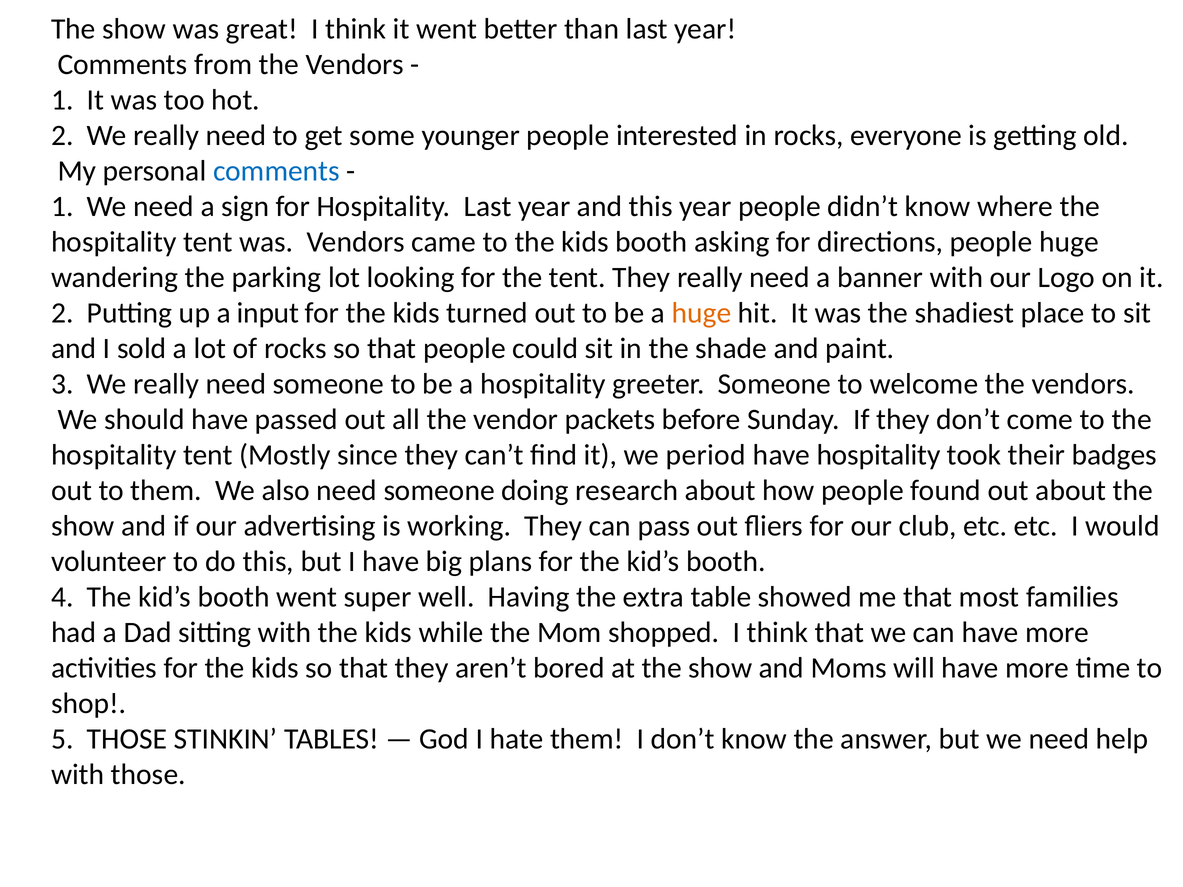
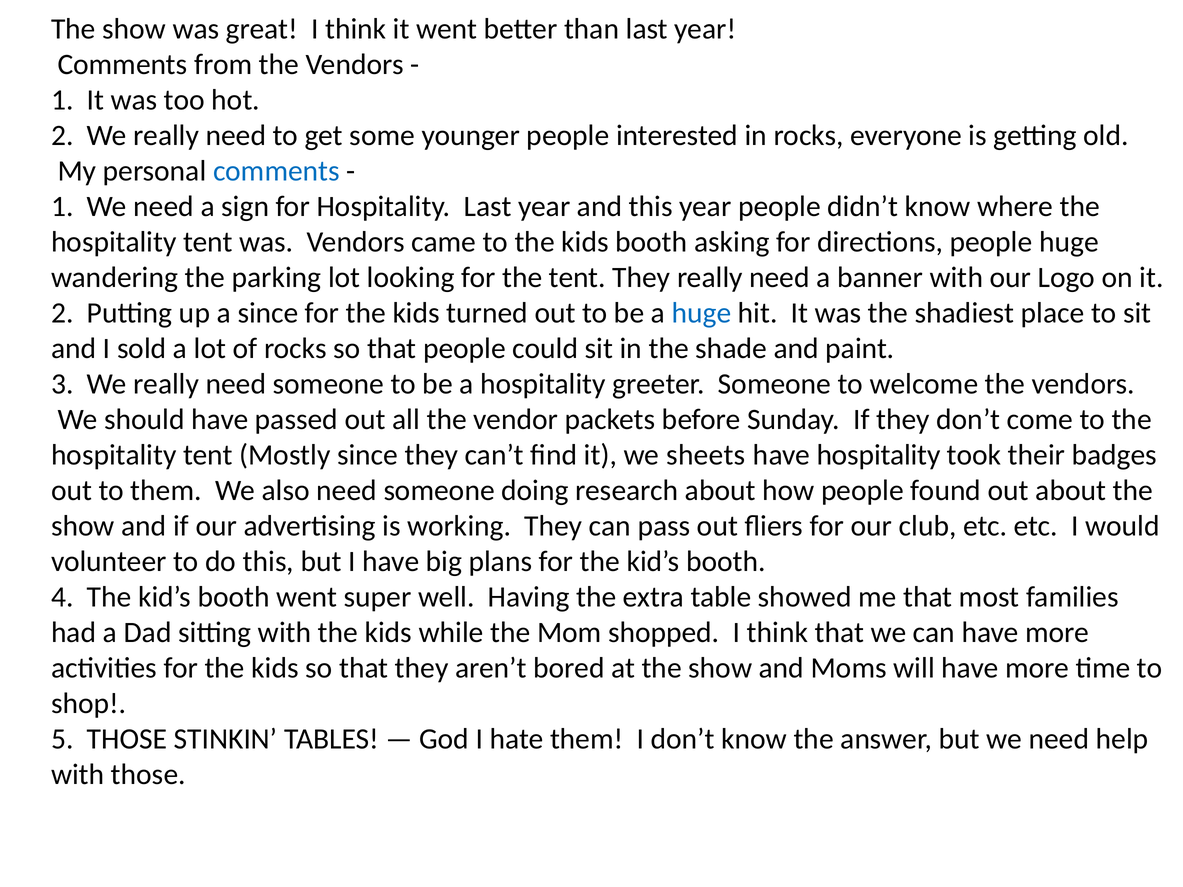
a input: input -> since
huge at (702, 313) colour: orange -> blue
period: period -> sheets
